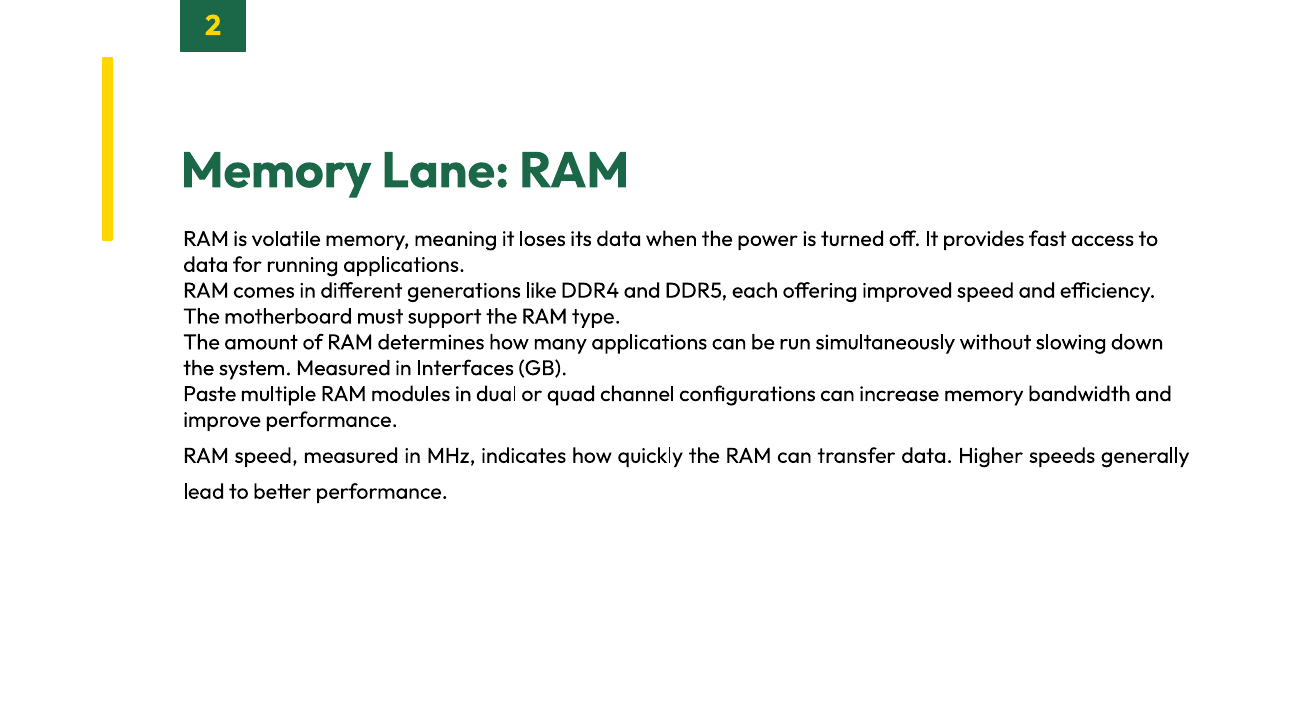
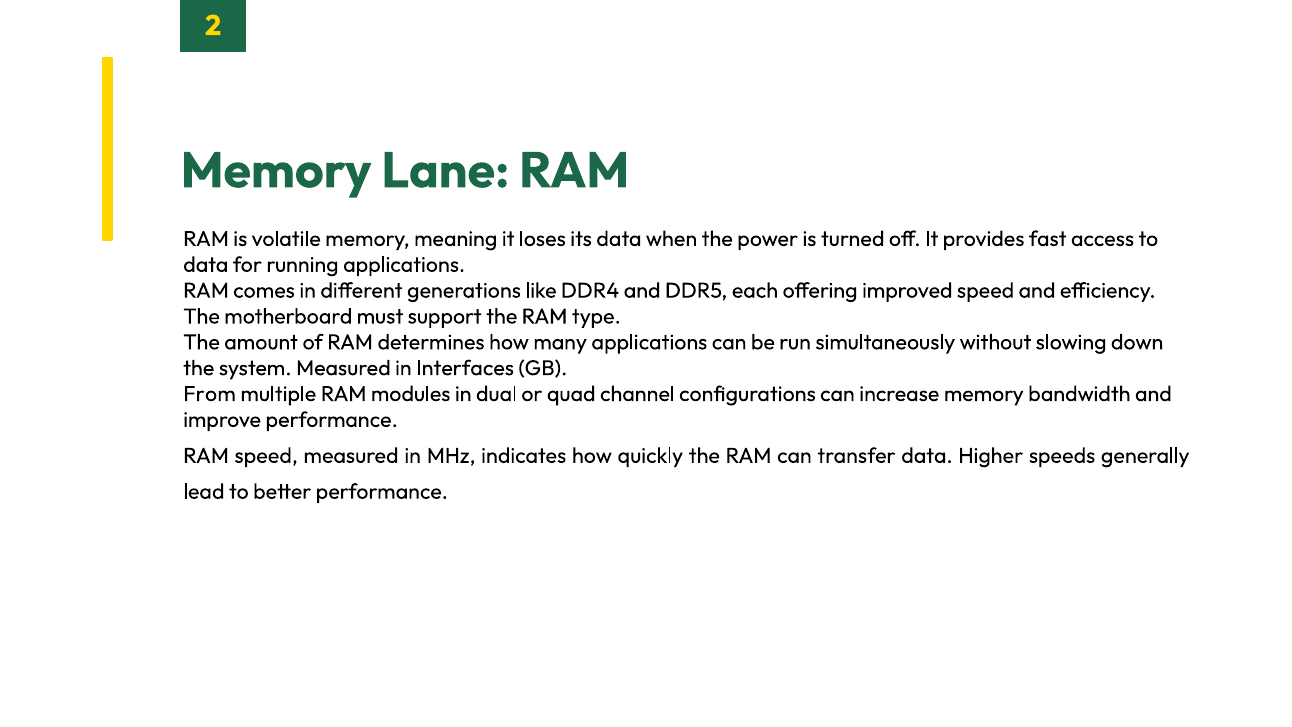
Paste: Paste -> From
